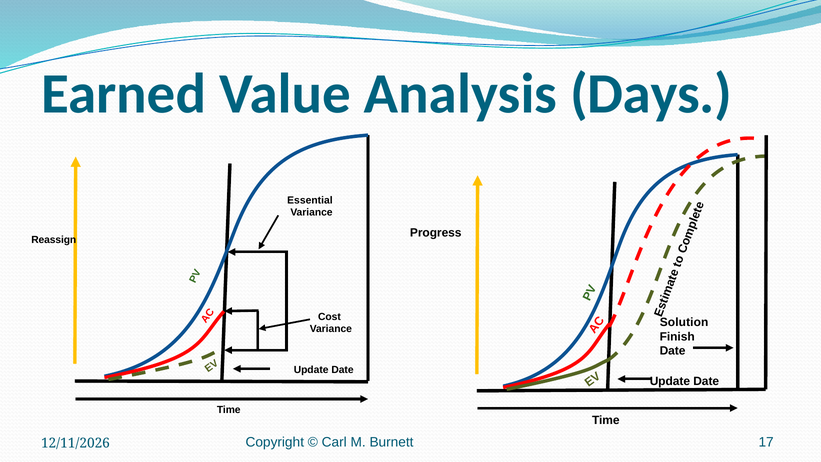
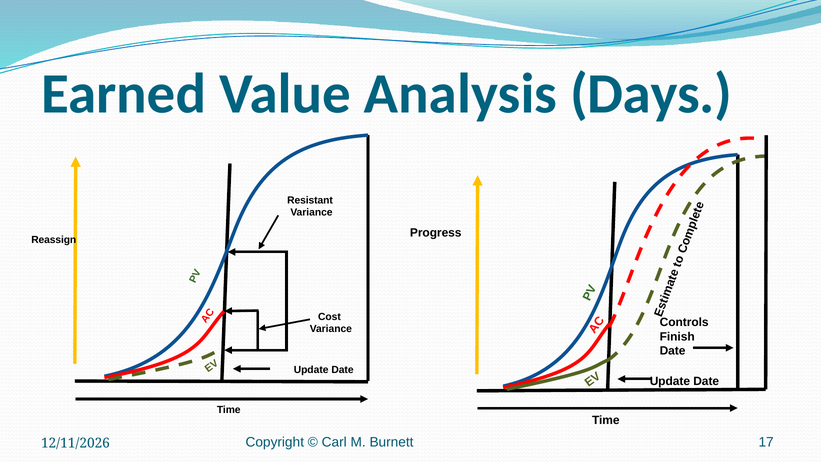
Essential: Essential -> Resistant
Solution: Solution -> Controls
